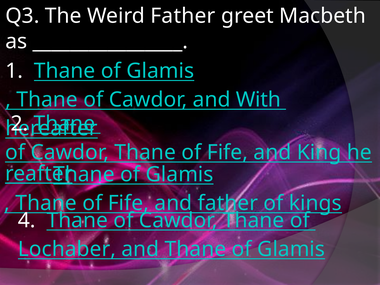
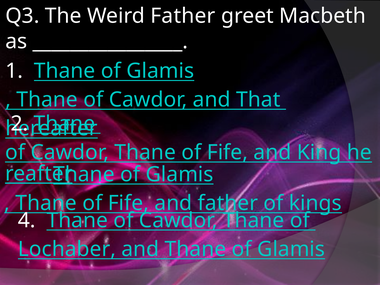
With: With -> That
